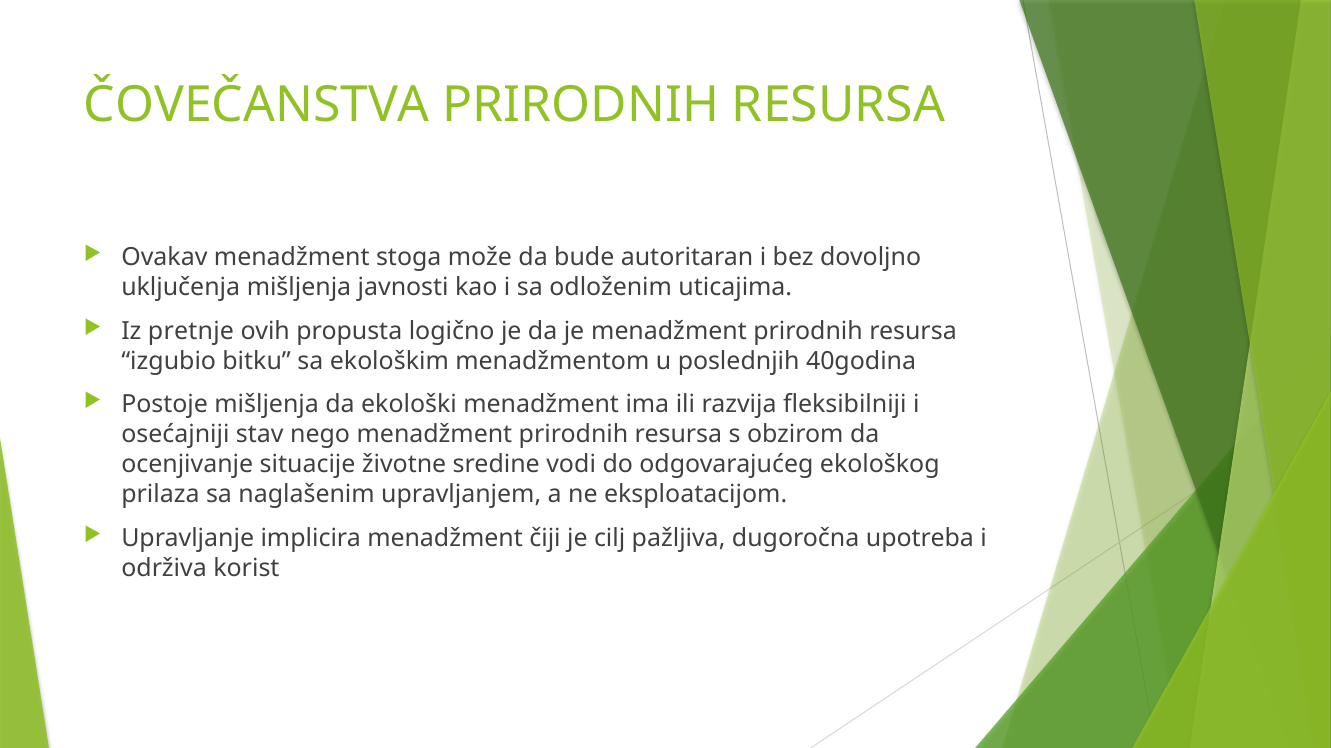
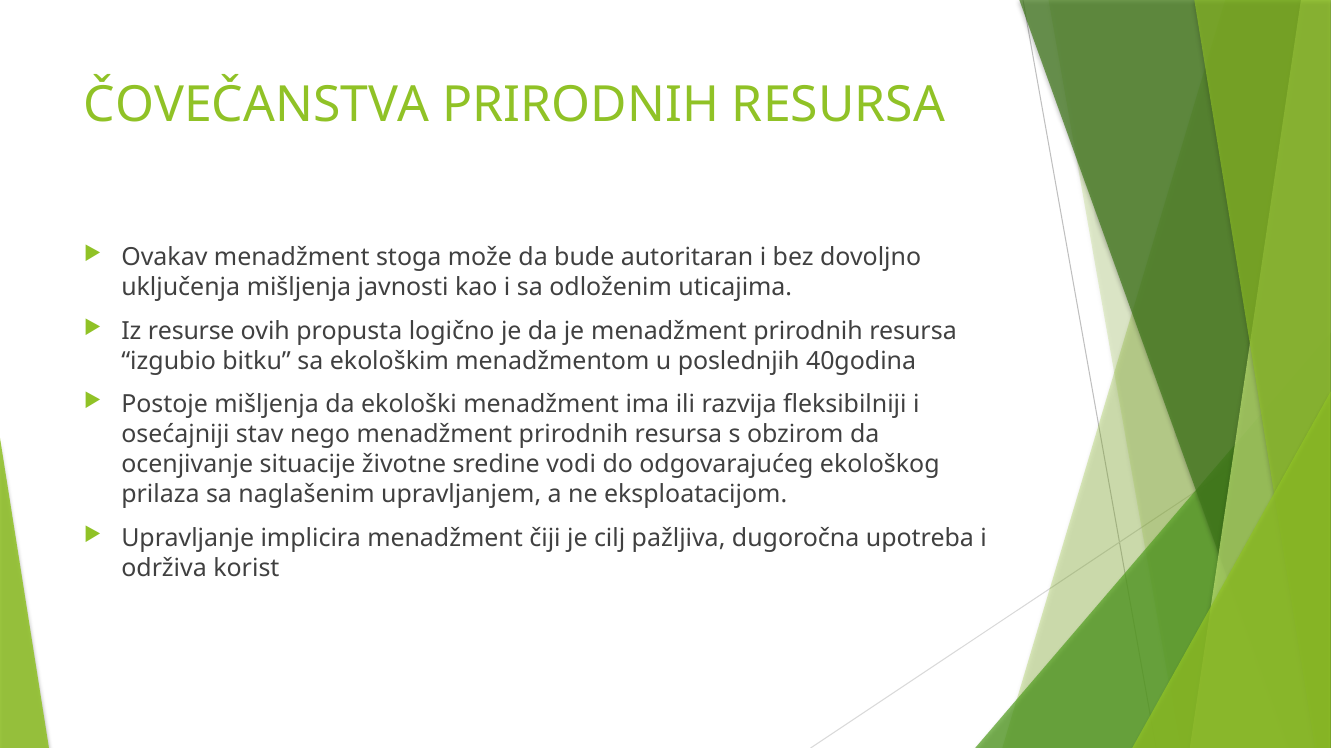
pretnje: pretnje -> resurse
